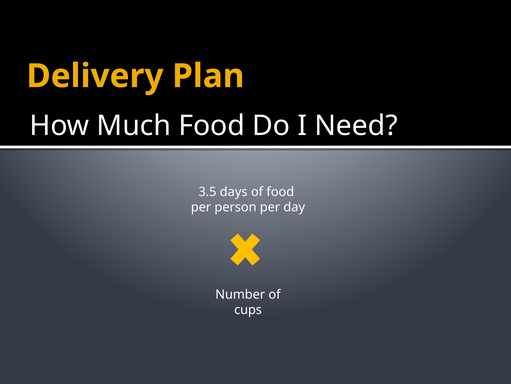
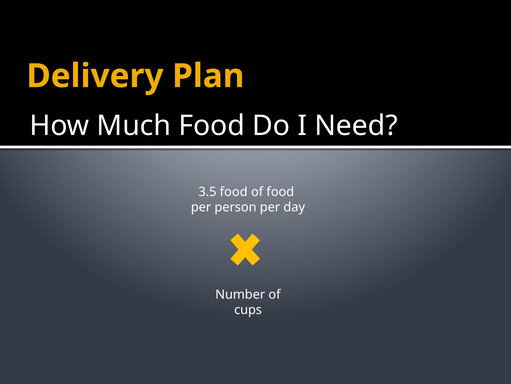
3.5 days: days -> food
